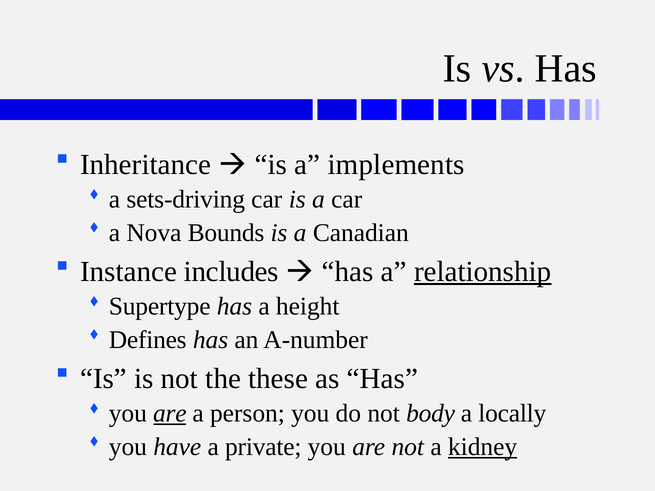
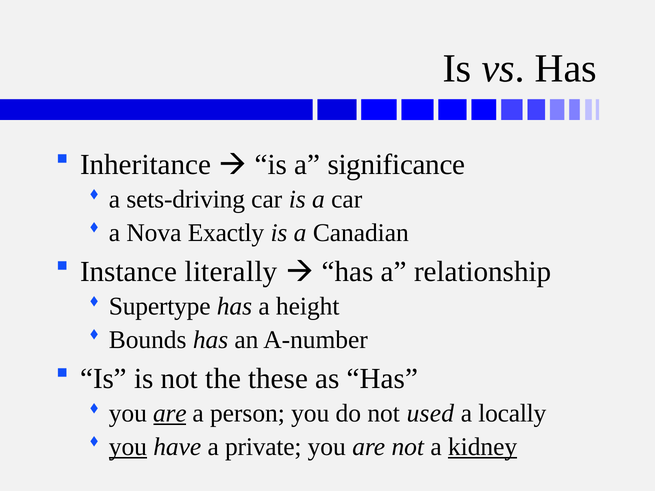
implements: implements -> significance
Bounds: Bounds -> Exactly
includes: includes -> literally
relationship underline: present -> none
Defines: Defines -> Bounds
body: body -> used
you at (128, 447) underline: none -> present
